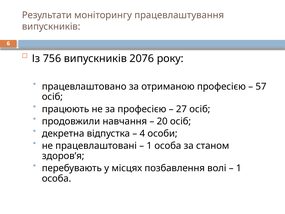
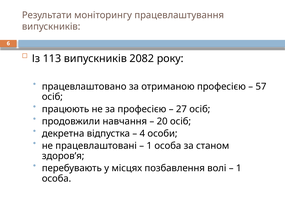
756: 756 -> 113
2076: 2076 -> 2082
